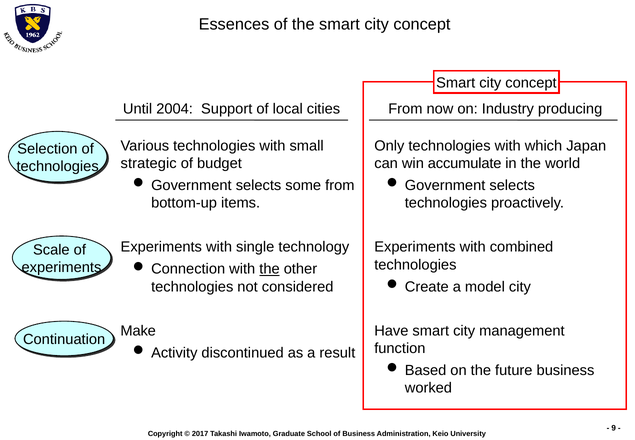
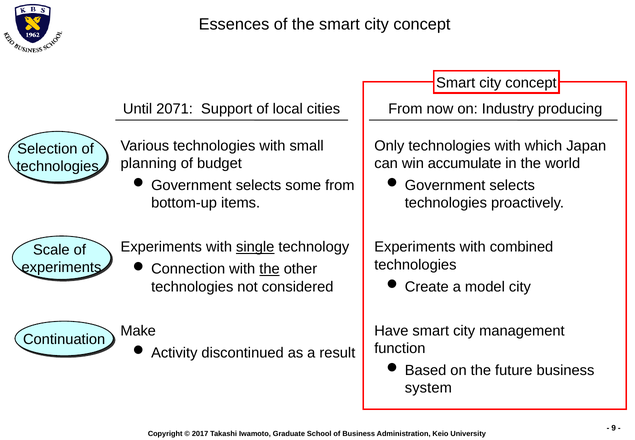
2004: 2004 -> 2071
strategic: strategic -> planning
single underline: none -> present
worked: worked -> system
